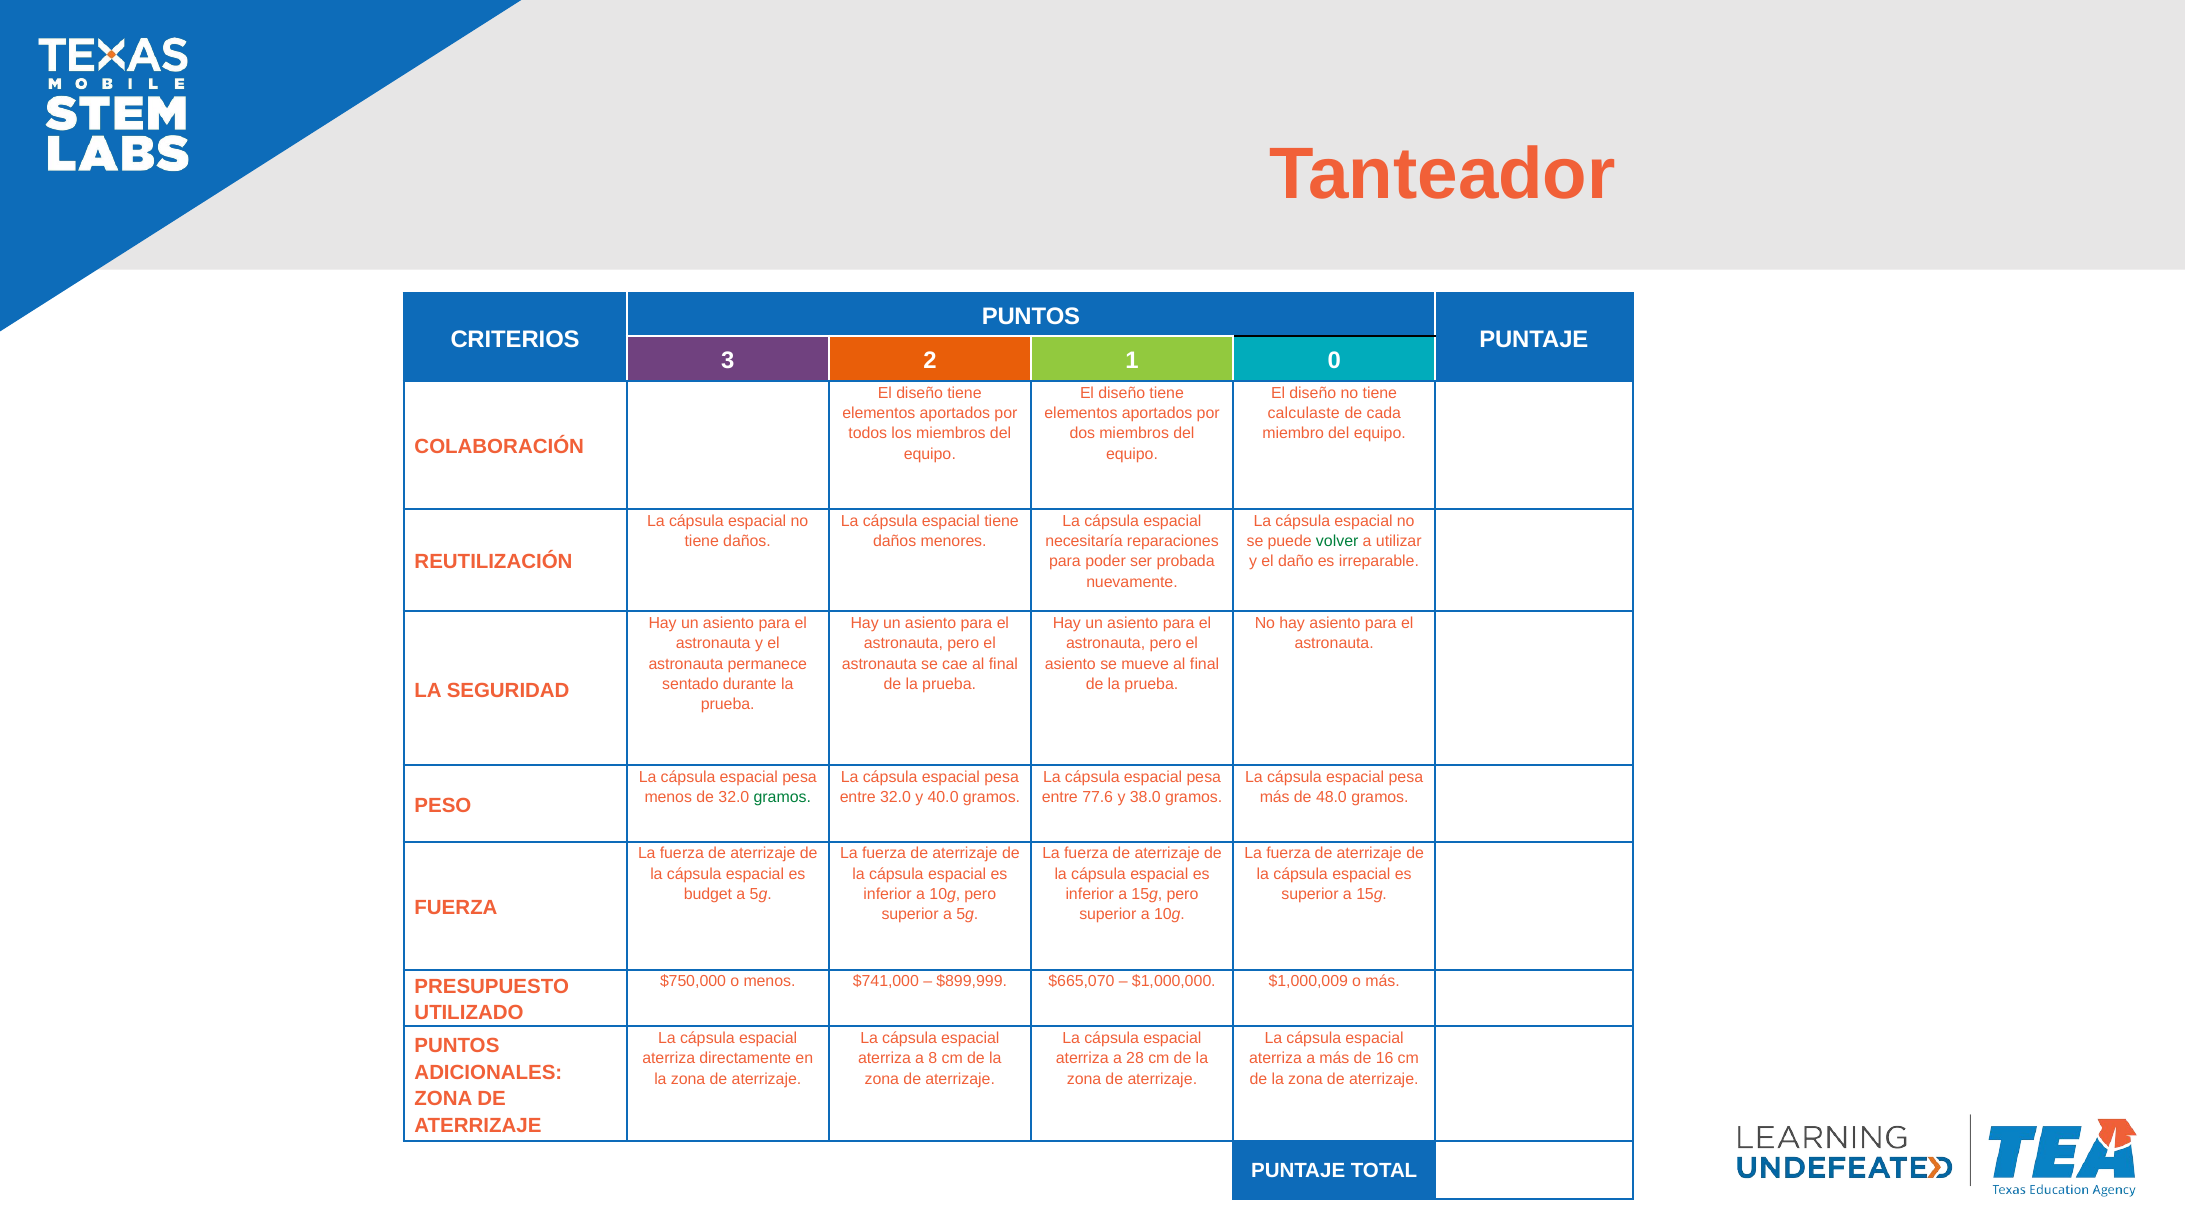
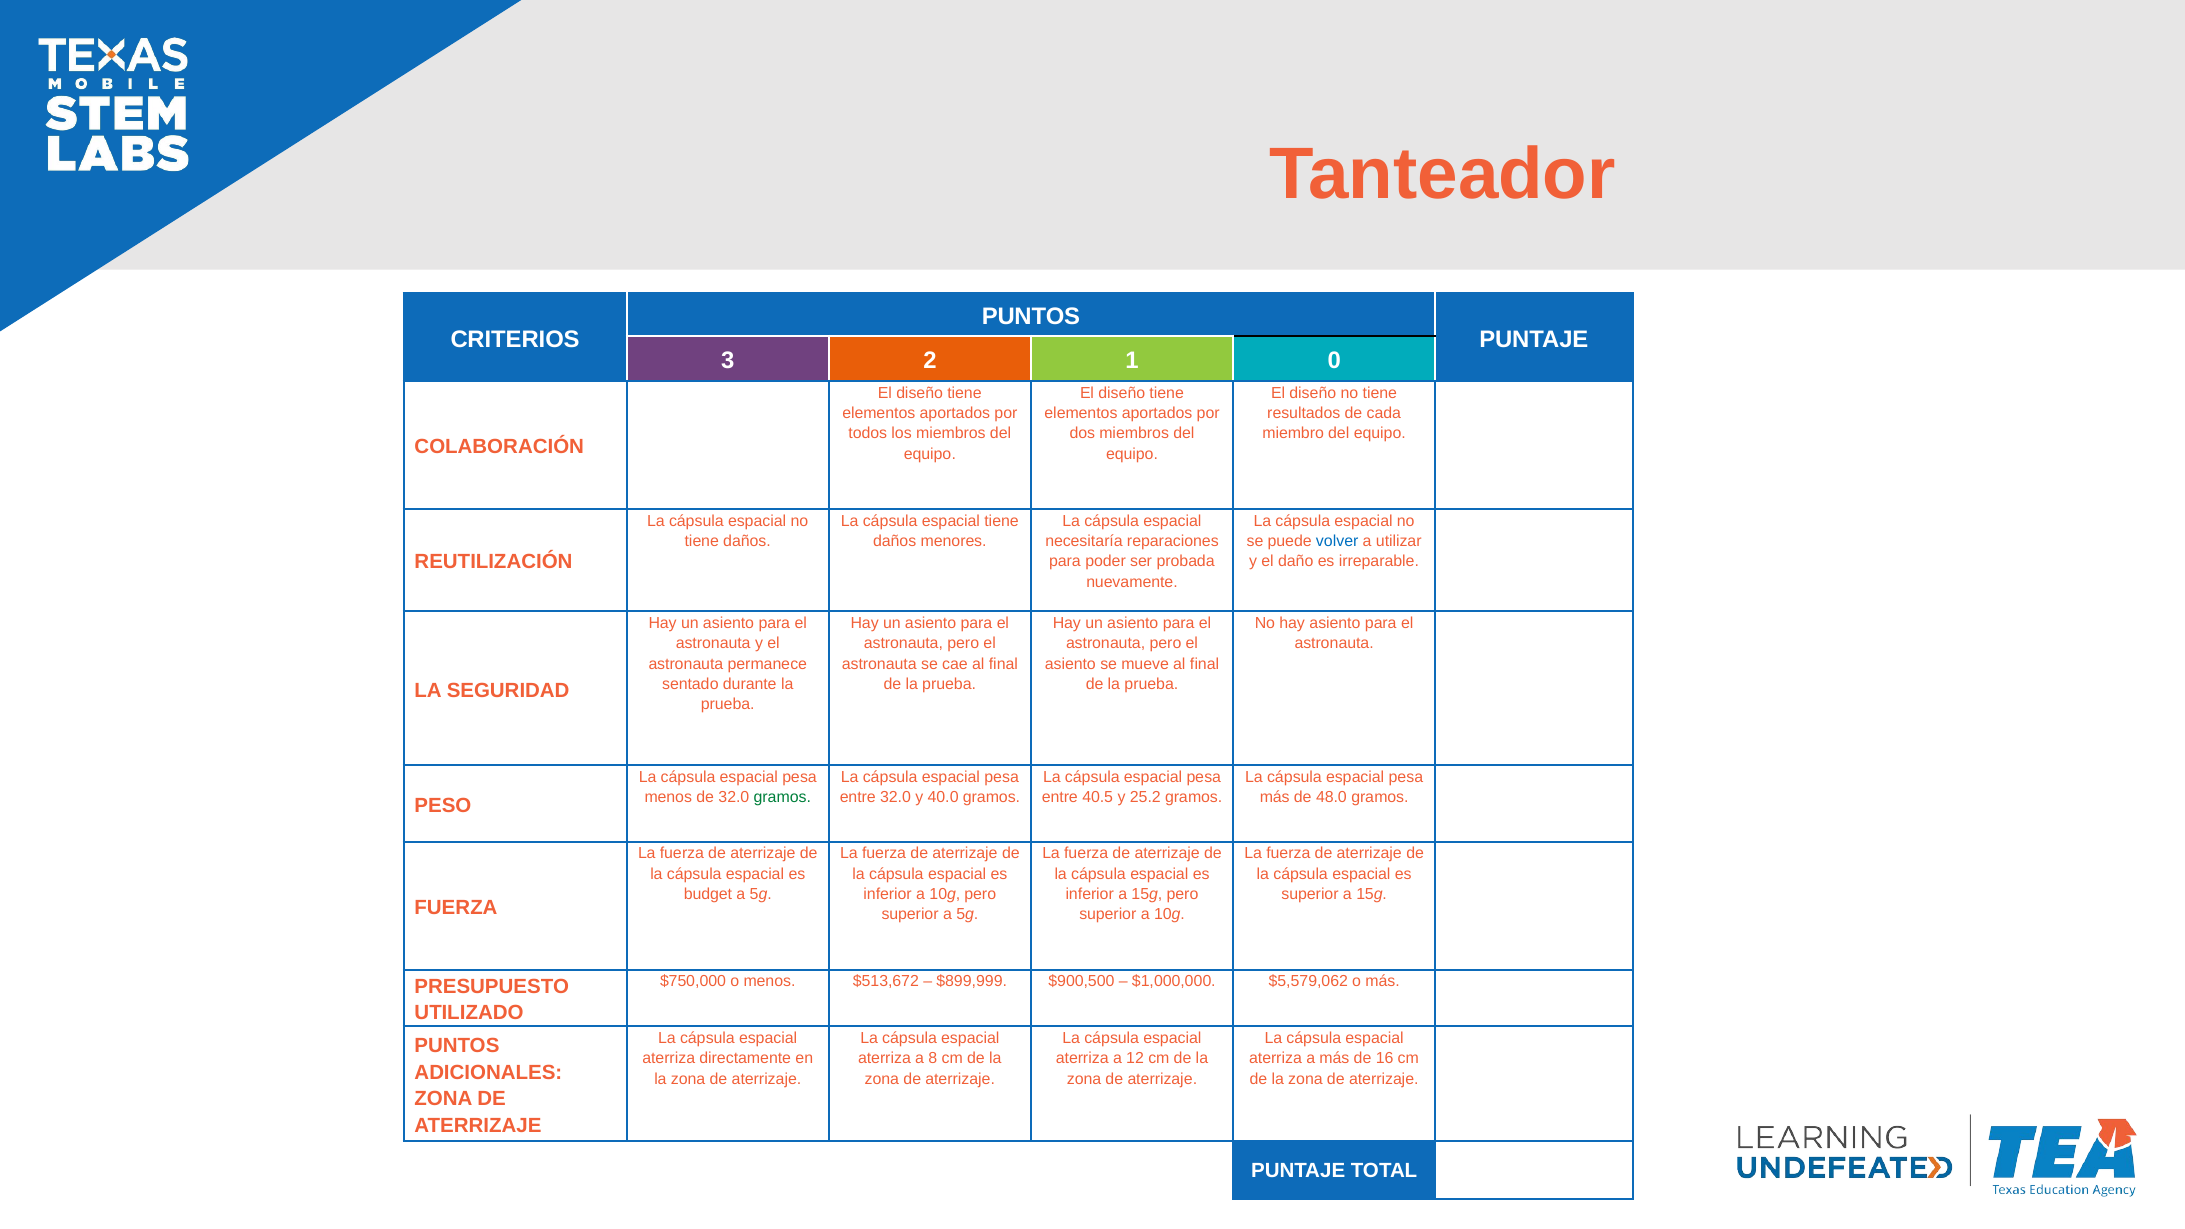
calculaste: calculaste -> resultados
volver colour: green -> blue
77.6: 77.6 -> 40.5
38.0: 38.0 -> 25.2
$741,000: $741,000 -> $513,672
$665,070: $665,070 -> $900,500
$1,000,009: $1,000,009 -> $5,579,062
28: 28 -> 12
